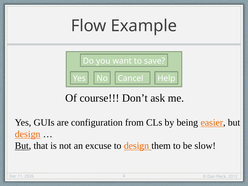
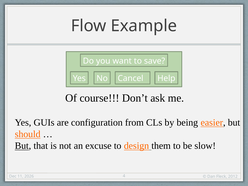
design at (28, 134): design -> should
